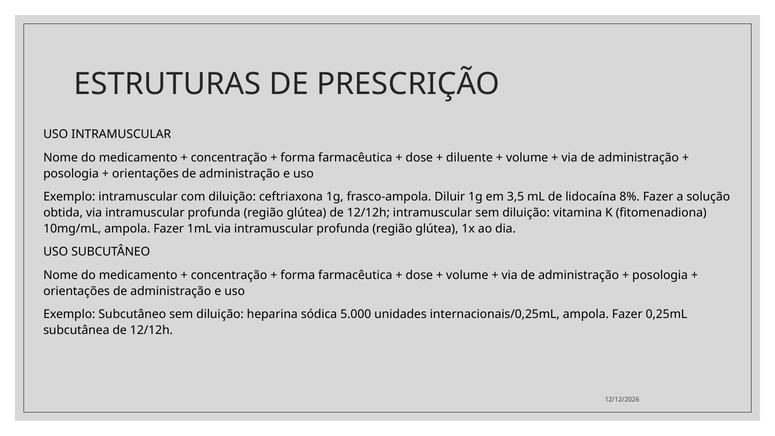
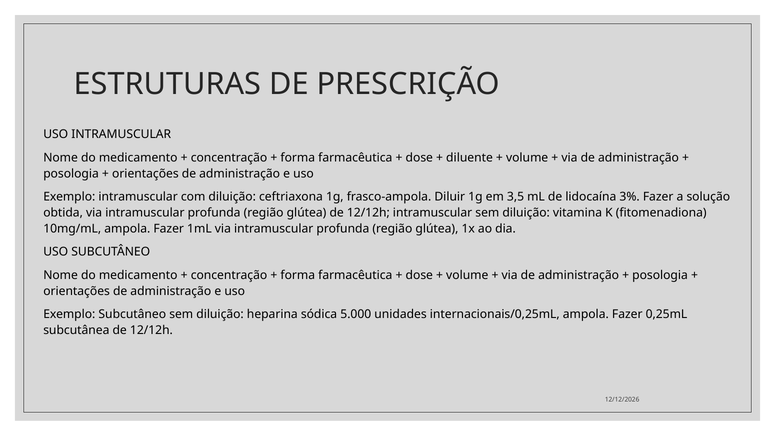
8%: 8% -> 3%
